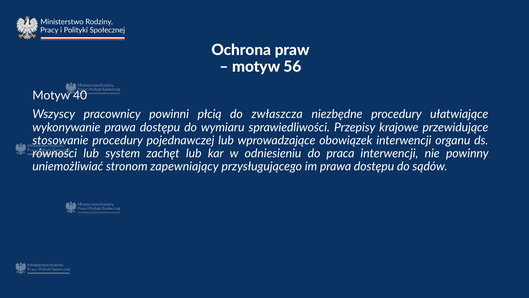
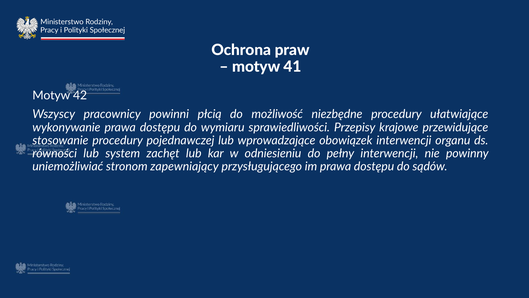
56: 56 -> 41
40: 40 -> 42
zwłaszcza: zwłaszcza -> możliwość
praca: praca -> pełny
